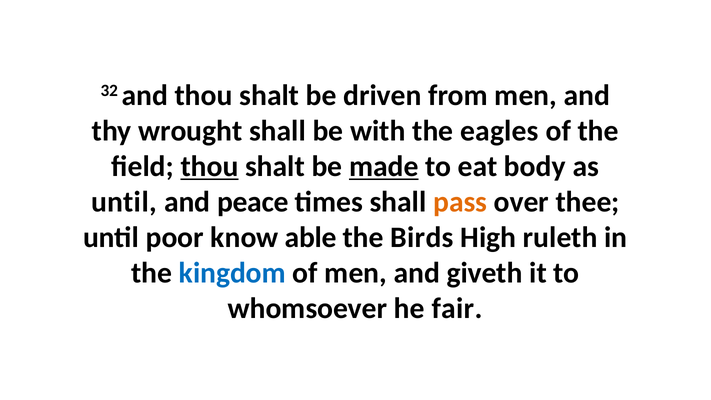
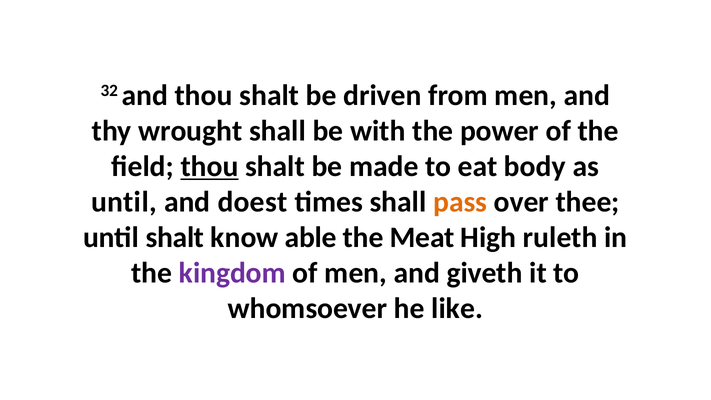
eagles: eagles -> power
made underline: present -> none
peace: peace -> doest
until poor: poor -> shalt
Birds: Birds -> Meat
kingdom colour: blue -> purple
fair: fair -> like
